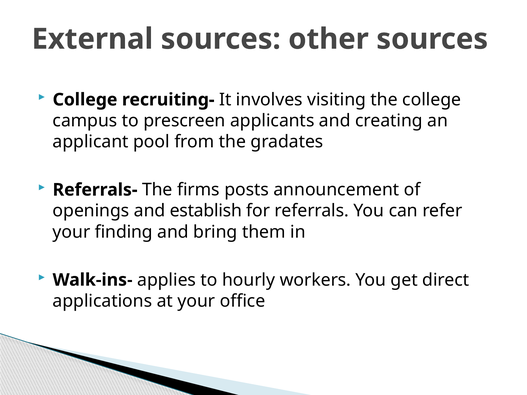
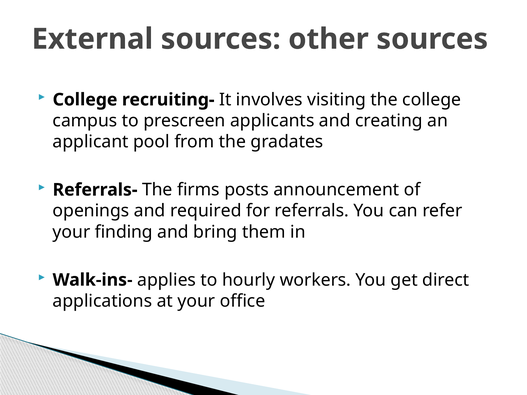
establish: establish -> required
